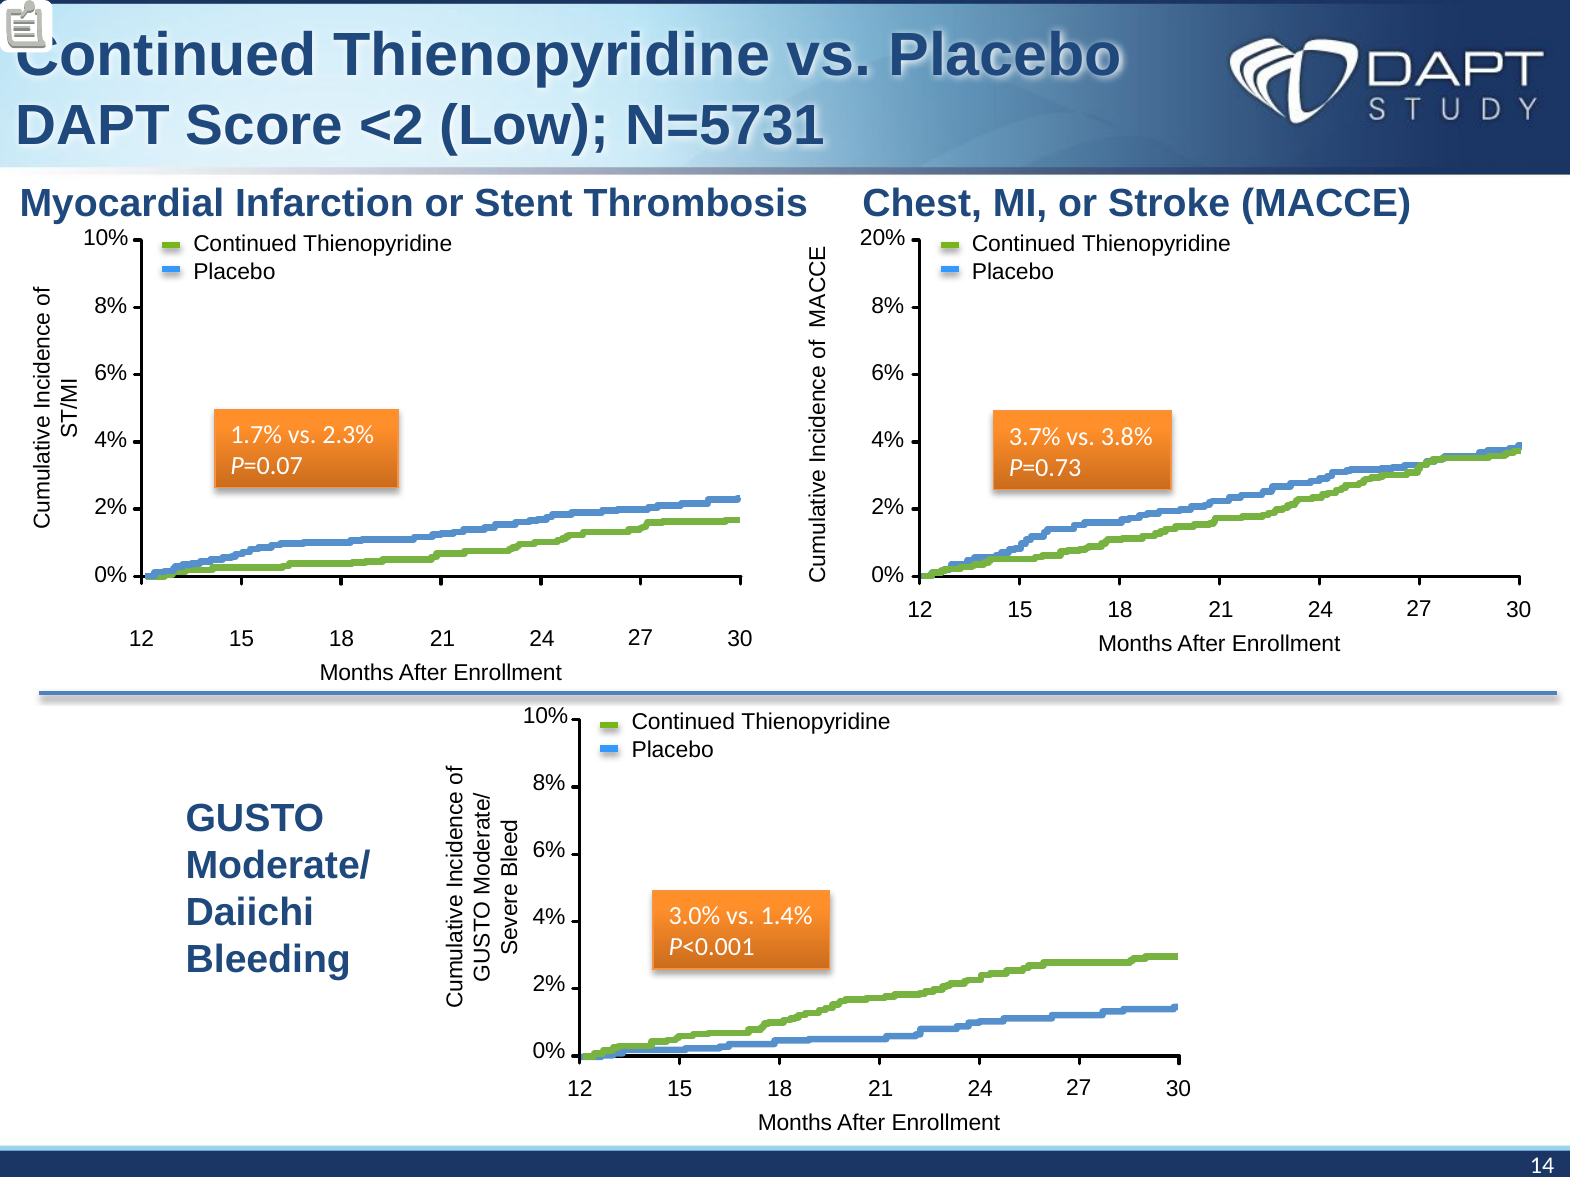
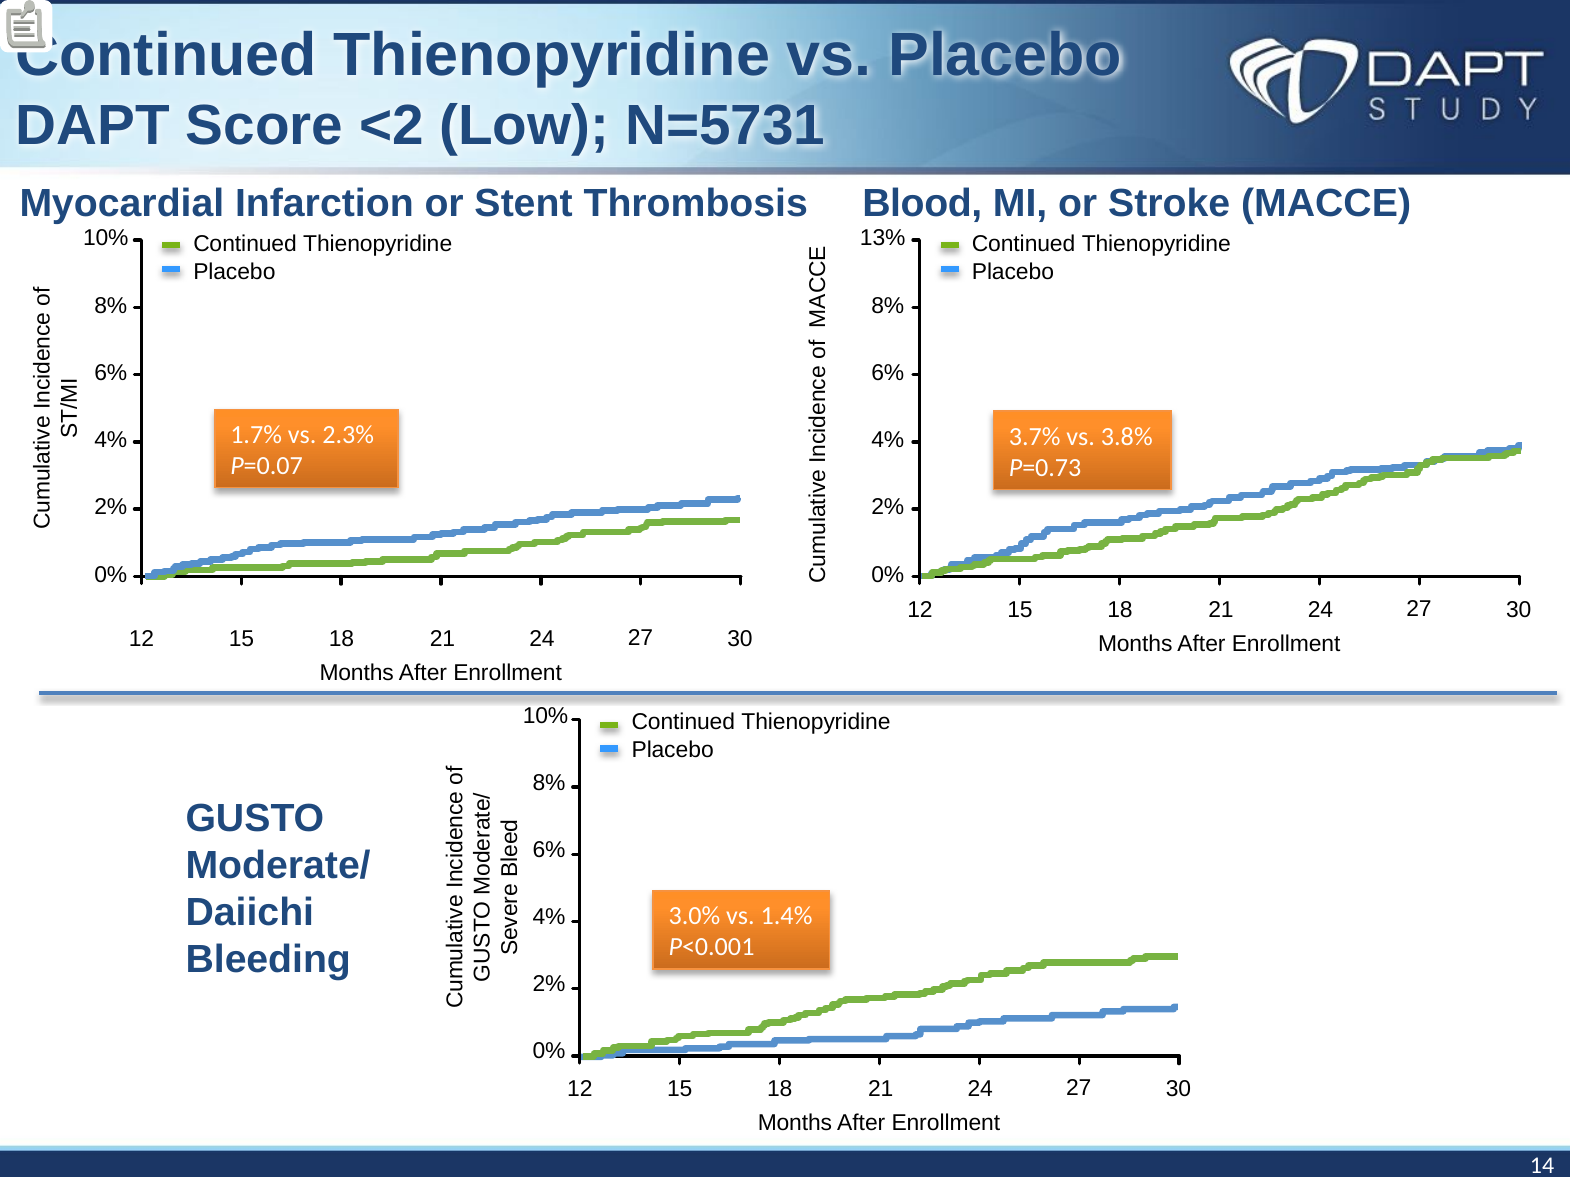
Chest: Chest -> Blood
20%: 20% -> 13%
